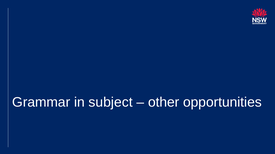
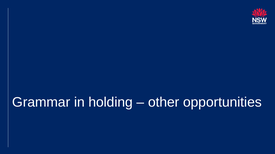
subject: subject -> holding
